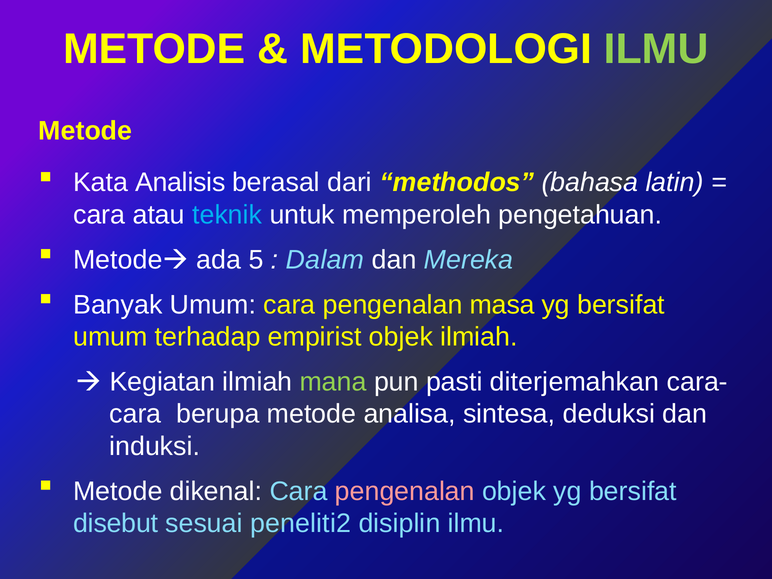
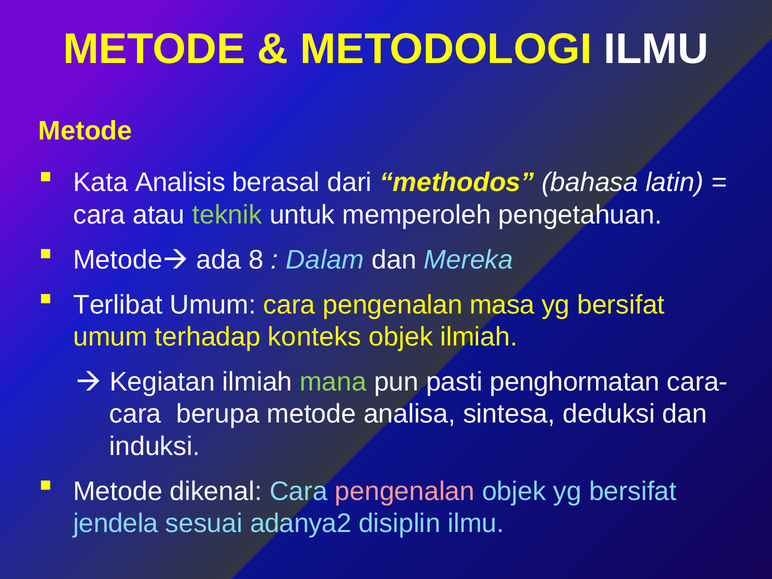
ILMU at (656, 49) colour: light green -> white
teknik colour: light blue -> light green
5: 5 -> 8
Banyak: Banyak -> Terlibat
empirist: empirist -> konteks
diterjemahkan: diterjemahkan -> penghormatan
disebut: disebut -> jendela
peneliti2: peneliti2 -> adanya2
